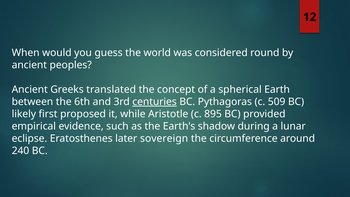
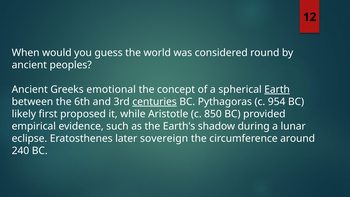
translated: translated -> emotional
Earth underline: none -> present
509: 509 -> 954
895: 895 -> 850
